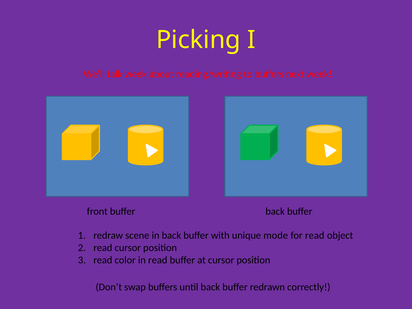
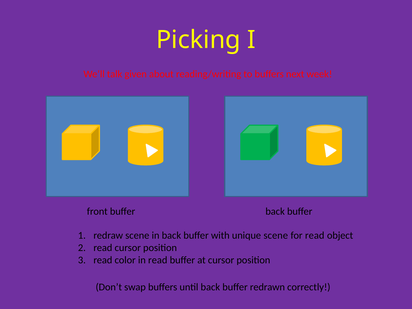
talk week: week -> given
unique mode: mode -> scene
